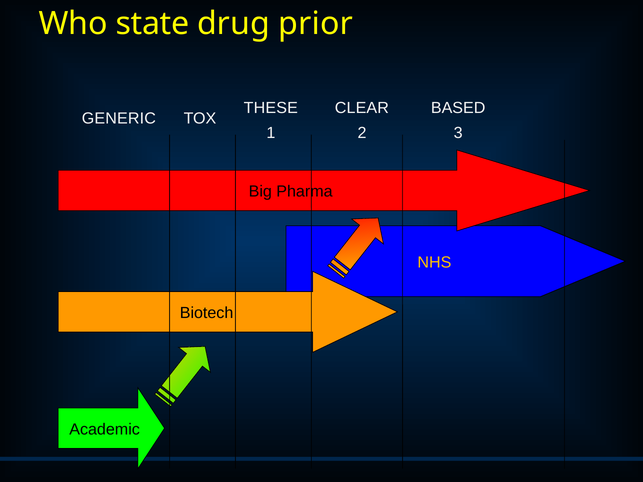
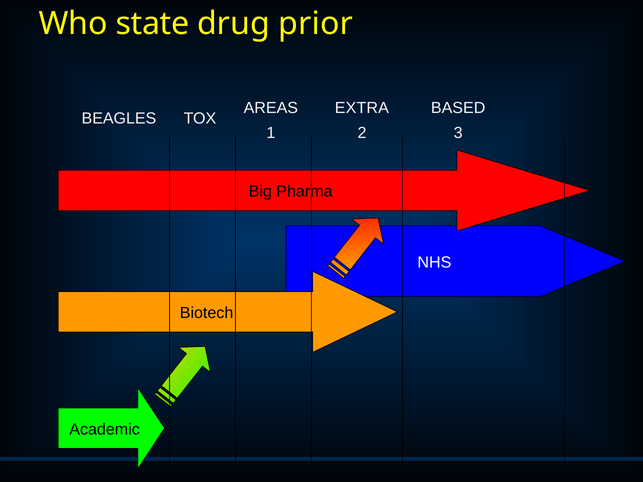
THESE: THESE -> AREAS
CLEAR: CLEAR -> EXTRA
GENERIC: GENERIC -> BEAGLES
NHS colour: yellow -> white
